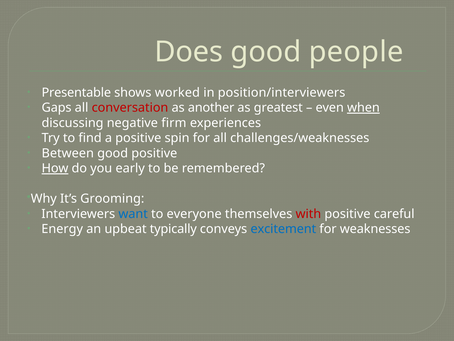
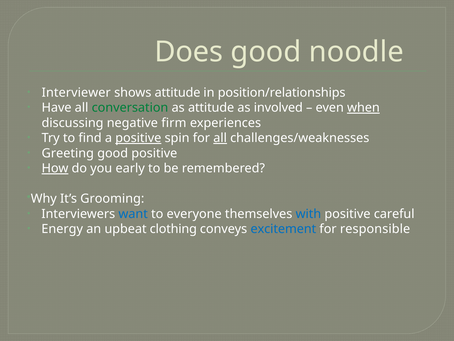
people: people -> noodle
Presentable: Presentable -> Interviewer
shows worked: worked -> attitude
position/interviewers: position/interviewers -> position/relationships
Gaps: Gaps -> Have
conversation colour: red -> green
as another: another -> attitude
greatest: greatest -> involved
positive at (138, 138) underline: none -> present
all at (220, 138) underline: none -> present
Between: Between -> Greeting
with colour: red -> blue
typically: typically -> clothing
weaknesses: weaknesses -> responsible
